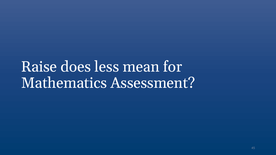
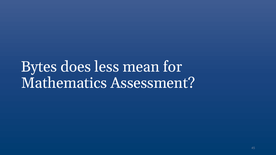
Raise: Raise -> Bytes
